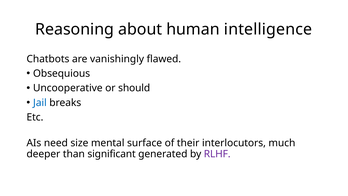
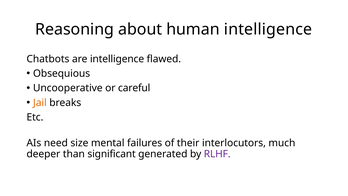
are vanishingly: vanishingly -> intelligence
should: should -> careful
Jail colour: blue -> orange
surface: surface -> failures
